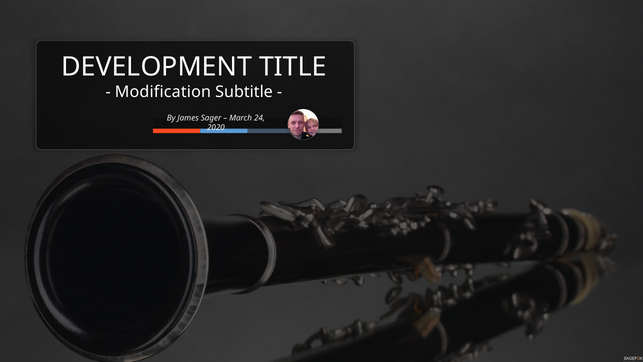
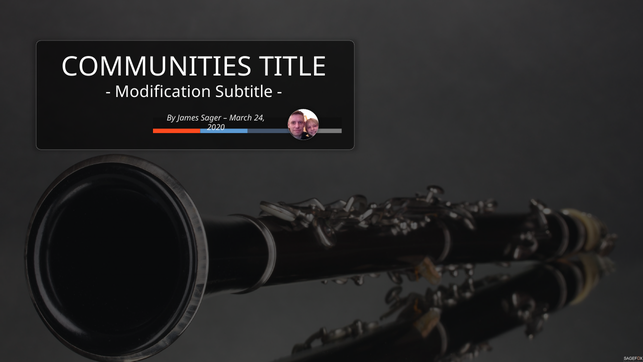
DEVELOPMENT: DEVELOPMENT -> COMMUNITIES
